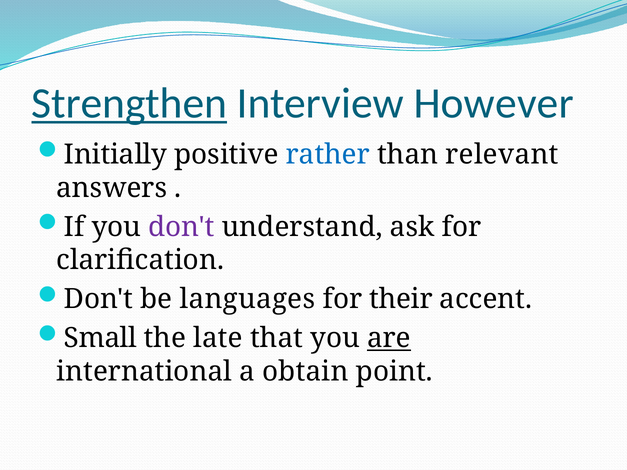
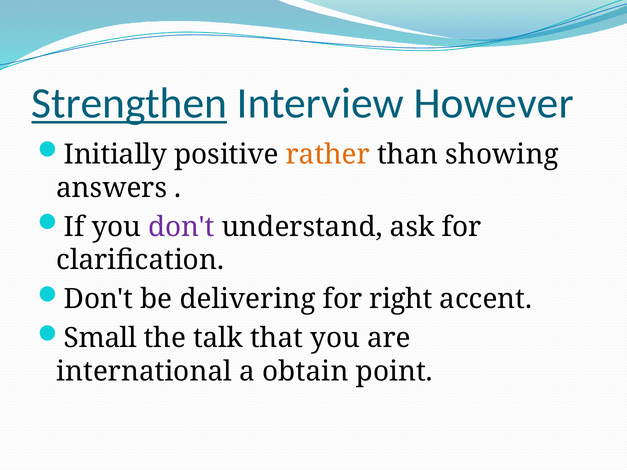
rather colour: blue -> orange
relevant: relevant -> showing
languages: languages -> delivering
their: their -> right
late: late -> talk
are underline: present -> none
